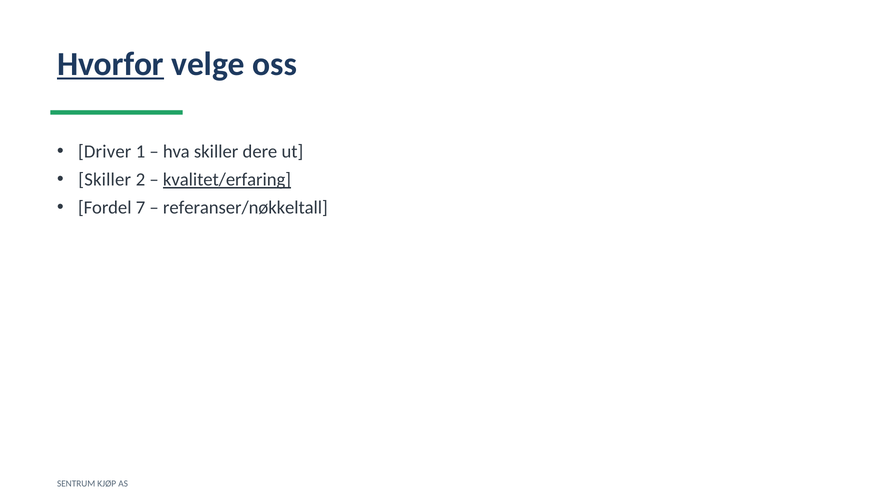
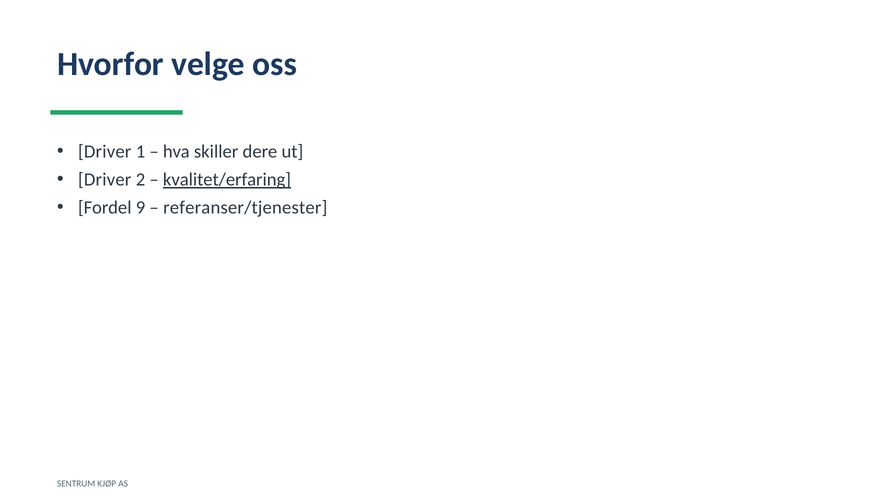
Hvorfor underline: present -> none
Skiller at (105, 180): Skiller -> Driver
7: 7 -> 9
referanser/nøkkeltall: referanser/nøkkeltall -> referanser/tjenester
